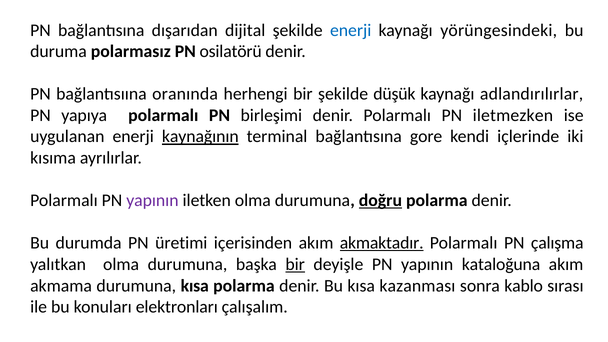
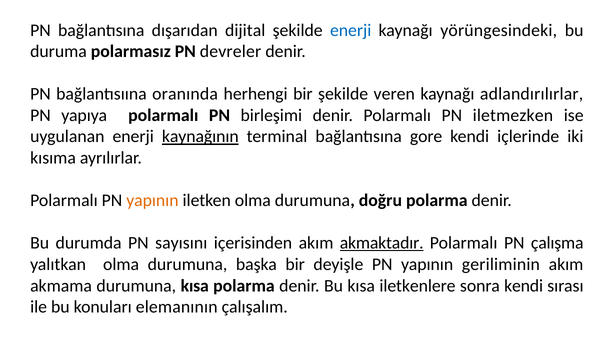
osilatörü: osilatörü -> devreler
düşük: düşük -> veren
yapının at (152, 200) colour: purple -> orange
doğru underline: present -> none
üretimi: üretimi -> sayısını
bir at (295, 264) underline: present -> none
kataloğuna: kataloğuna -> geriliminin
kazanması: kazanması -> iletkenlere
sonra kablo: kablo -> kendi
elektronları: elektronları -> elemanının
